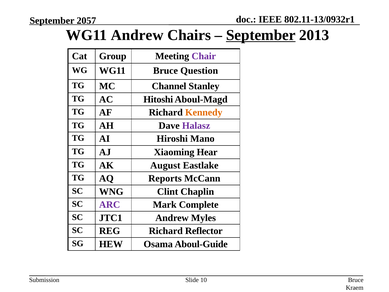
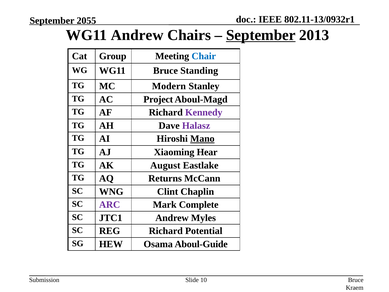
2057: 2057 -> 2055
Chair colour: purple -> blue
Question: Question -> Standing
Channel: Channel -> Modern
Hitoshi: Hitoshi -> Project
Kennedy colour: orange -> purple
Mano underline: none -> present
Reports: Reports -> Returns
Reflector: Reflector -> Potential
